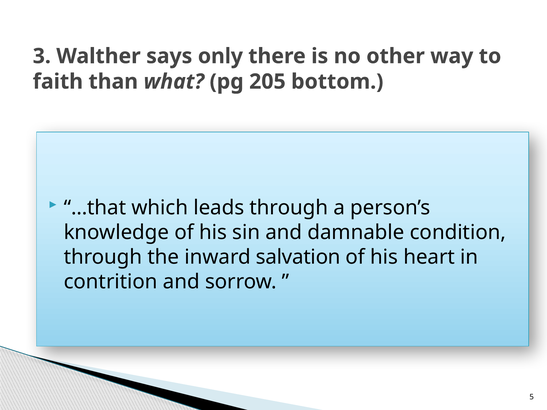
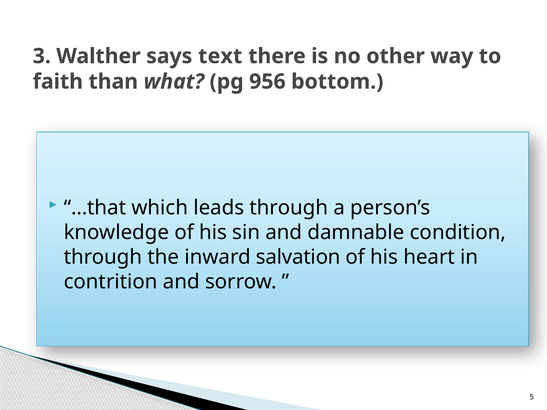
only: only -> text
205: 205 -> 956
